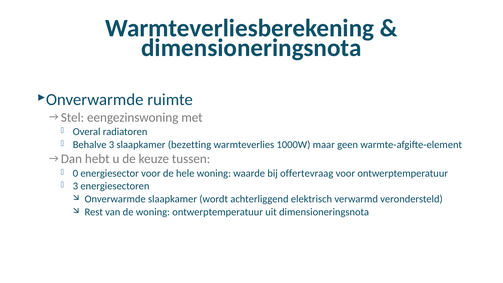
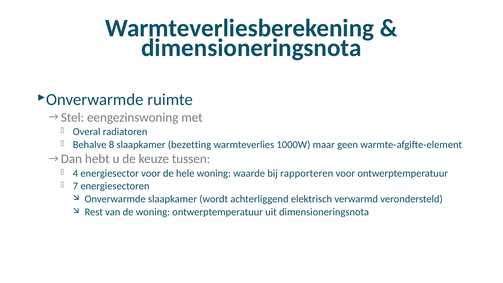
Behalve 3: 3 -> 8
0: 0 -> 4
offertevraag: offertevraag -> rapporteren
3 at (75, 186): 3 -> 7
